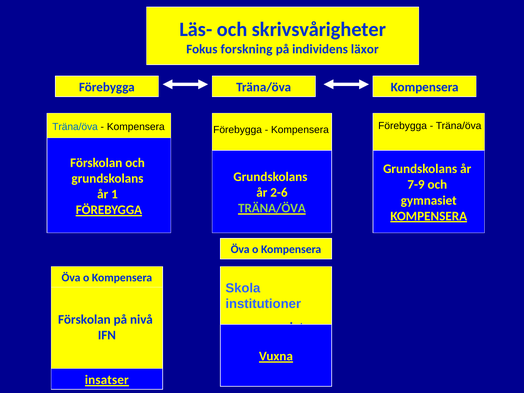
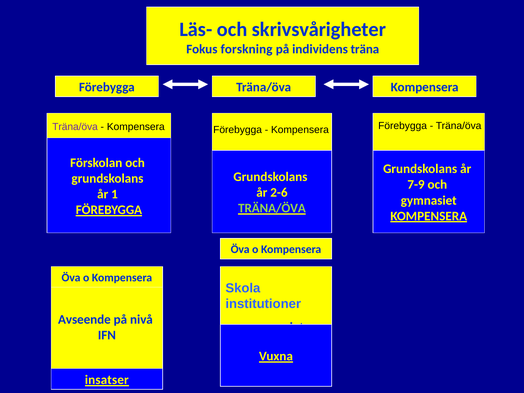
läxor: läxor -> träna
Träna/öva at (75, 127) colour: blue -> purple
Förskolan at (84, 319): Förskolan -> Avseende
